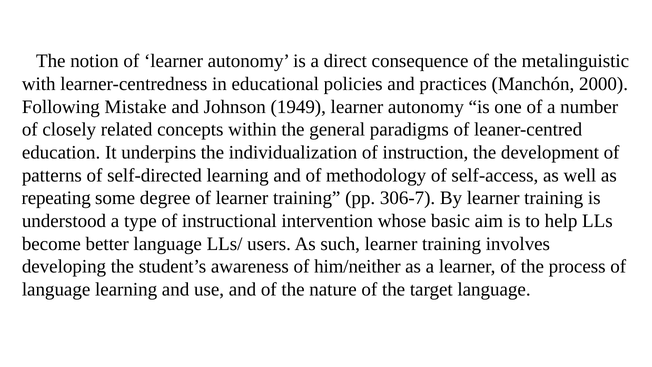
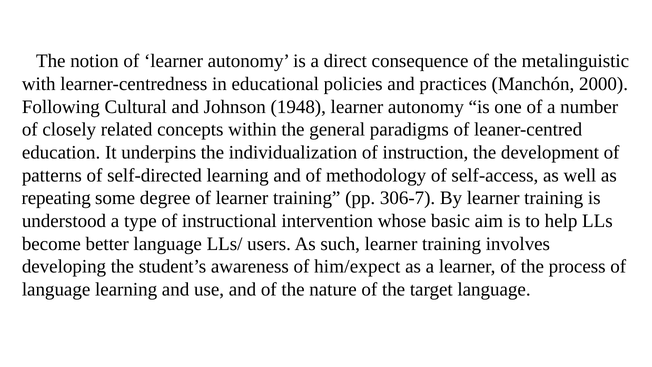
Mistake: Mistake -> Cultural
1949: 1949 -> 1948
him/neither: him/neither -> him/expect
